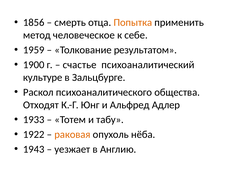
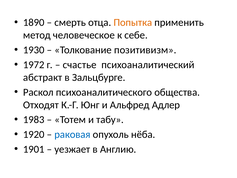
1856: 1856 -> 1890
1959: 1959 -> 1930
результатом: результатом -> позитивизм
1900: 1900 -> 1972
культуре: культуре -> абстракт
1933: 1933 -> 1983
1922: 1922 -> 1920
раковая colour: orange -> blue
1943: 1943 -> 1901
